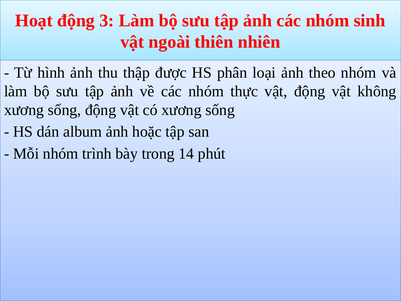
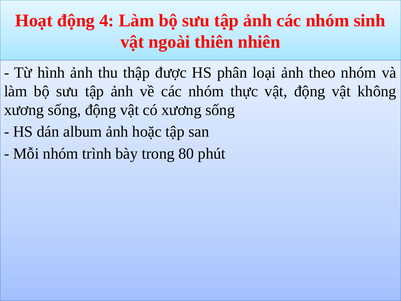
3: 3 -> 4
14: 14 -> 80
